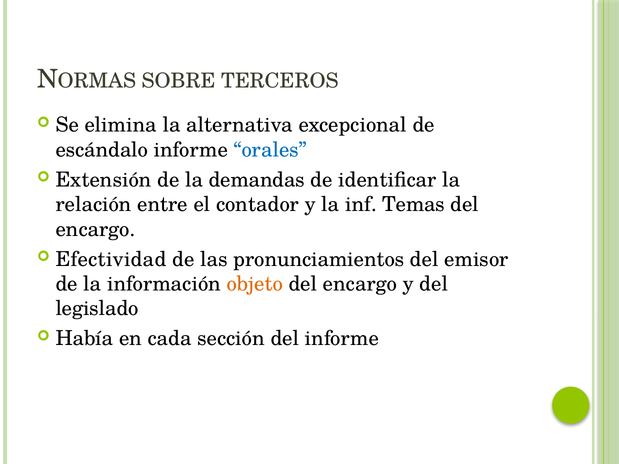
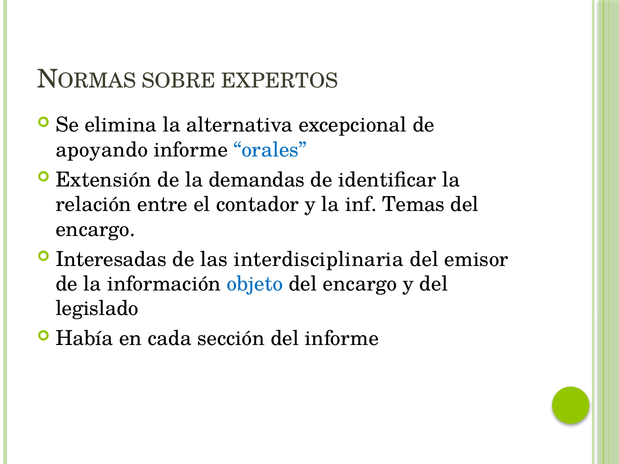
TERCEROS: TERCEROS -> EXPERTOS
escándalo: escándalo -> apoyando
Efectividad: Efectividad -> Interesadas
pronunciamientos: pronunciamientos -> interdisciplinaria
objeto colour: orange -> blue
